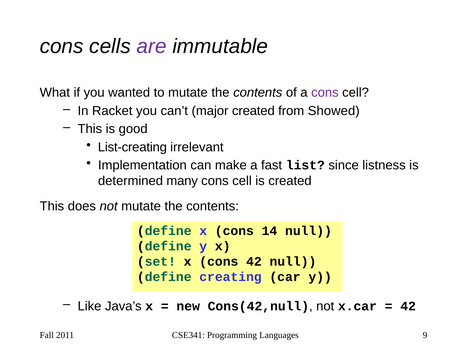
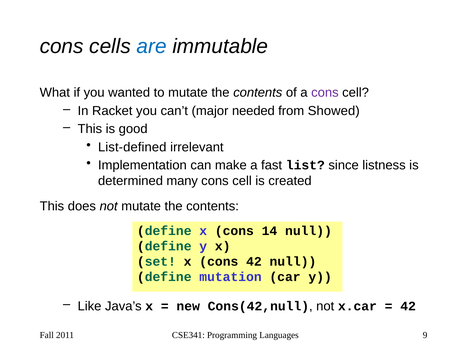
are colour: purple -> blue
major created: created -> needed
List-creating: List-creating -> List-defined
creating: creating -> mutation
